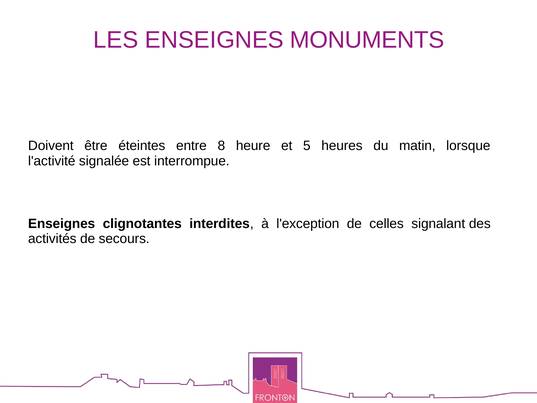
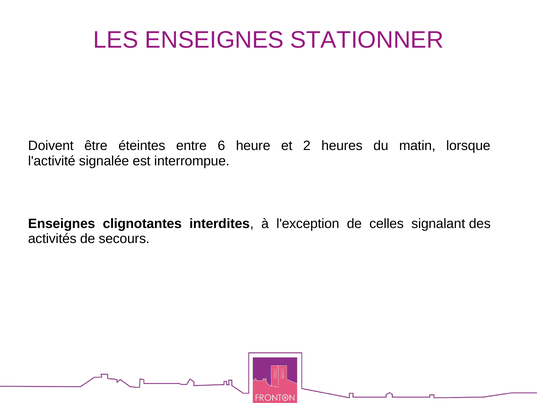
MONUMENTS: MONUMENTS -> STATIONNER
8: 8 -> 6
5: 5 -> 2
